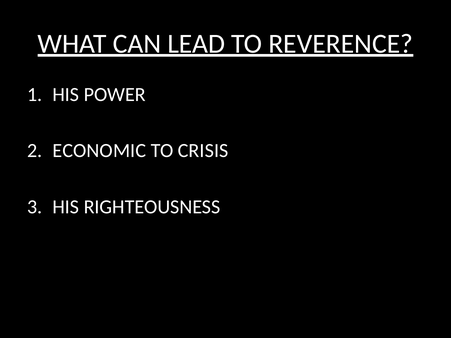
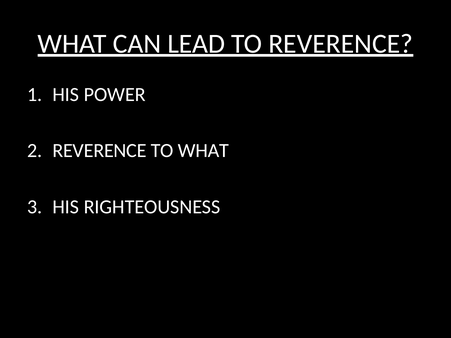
ECONOMIC at (99, 151): ECONOMIC -> REVERENCE
TO CRISIS: CRISIS -> WHAT
